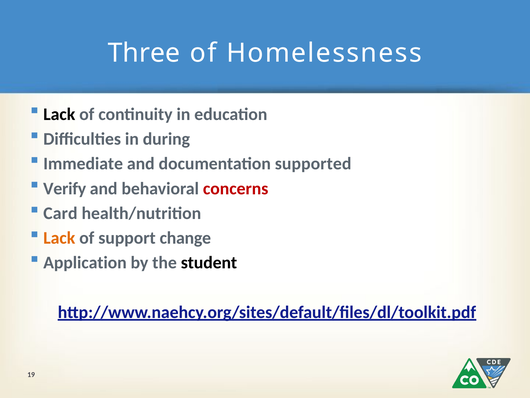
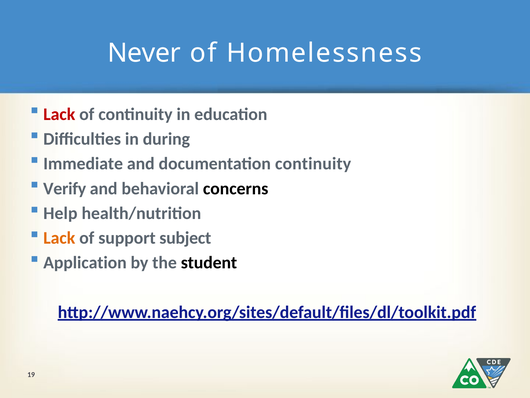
Three: Three -> Never
Lack at (59, 114) colour: black -> red
documentation supported: supported -> continuity
concerns colour: red -> black
Card: Card -> Help
change: change -> subject
